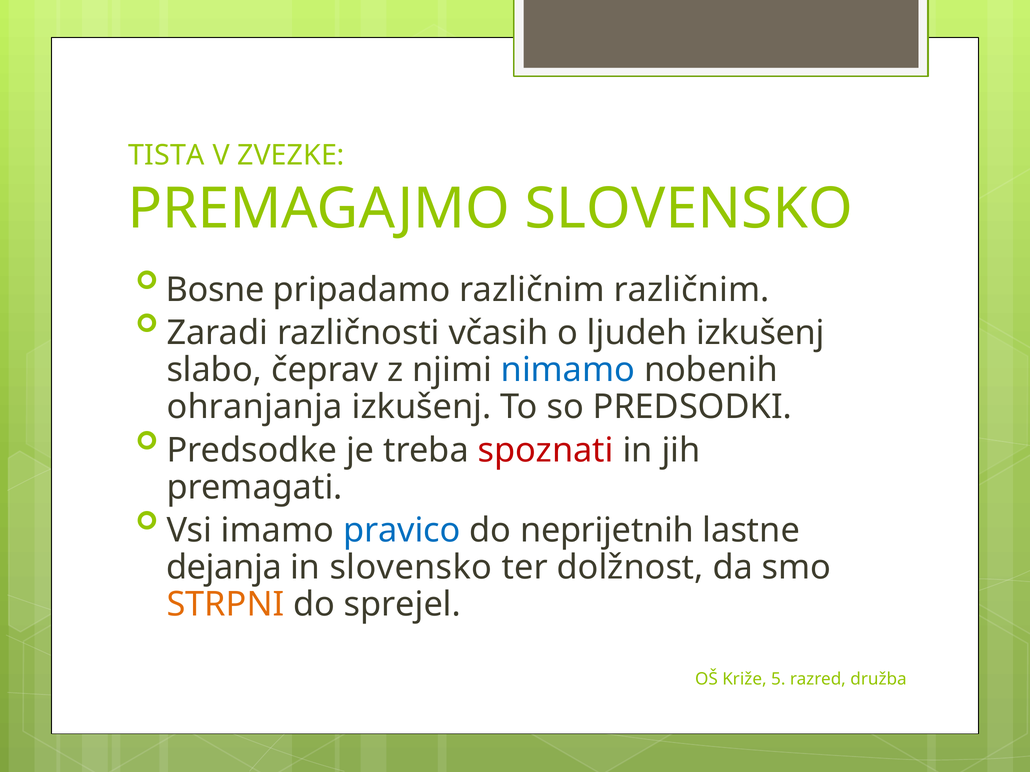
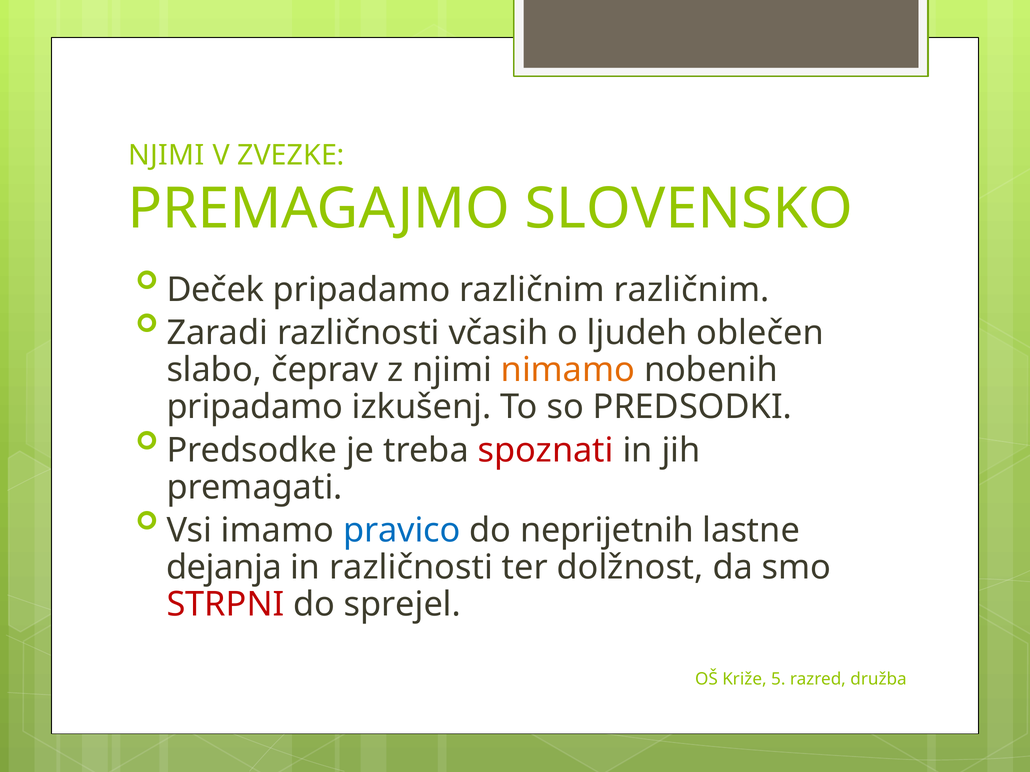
TISTA at (166, 156): TISTA -> NJIMI
Bosne: Bosne -> Deček
ljudeh izkušenj: izkušenj -> oblečen
nimamo colour: blue -> orange
ohranjanja at (255, 407): ohranjanja -> pripadamo
in slovensko: slovensko -> različnosti
STRPNI colour: orange -> red
